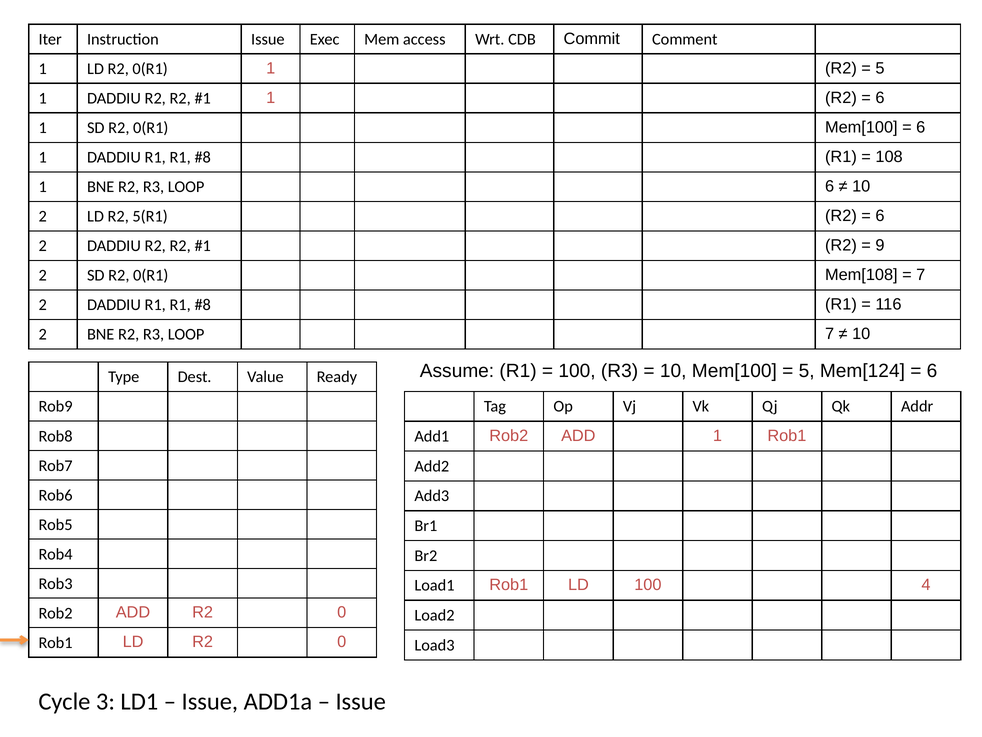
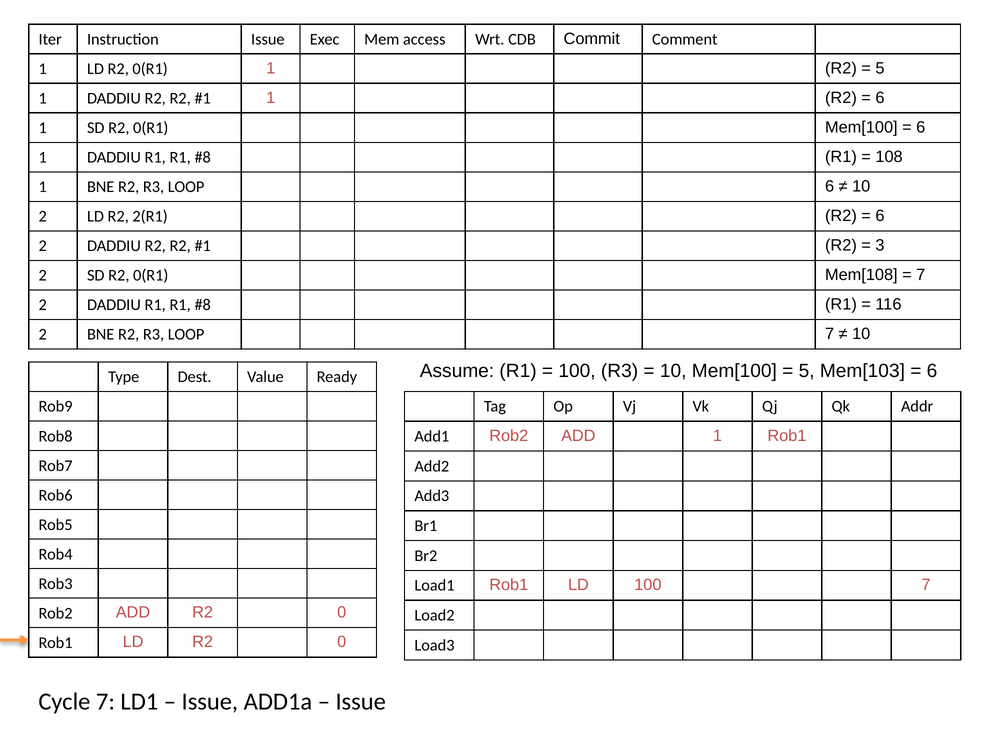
5(R1: 5(R1 -> 2(R1
9: 9 -> 3
Mem[124: Mem[124 -> Mem[103
100 4: 4 -> 7
Cycle 3: 3 -> 7
